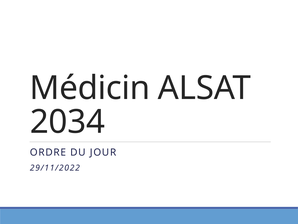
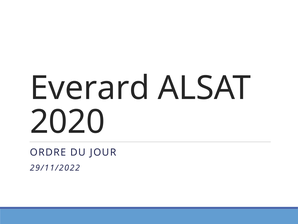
Médicin: Médicin -> Everard
2034: 2034 -> 2020
